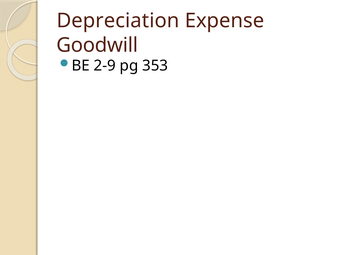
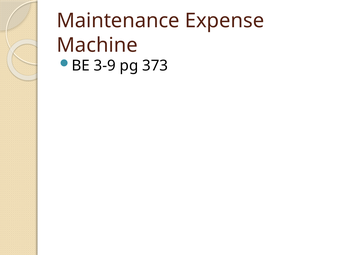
Depreciation: Depreciation -> Maintenance
Goodwill: Goodwill -> Machine
2-9: 2-9 -> 3-9
353: 353 -> 373
